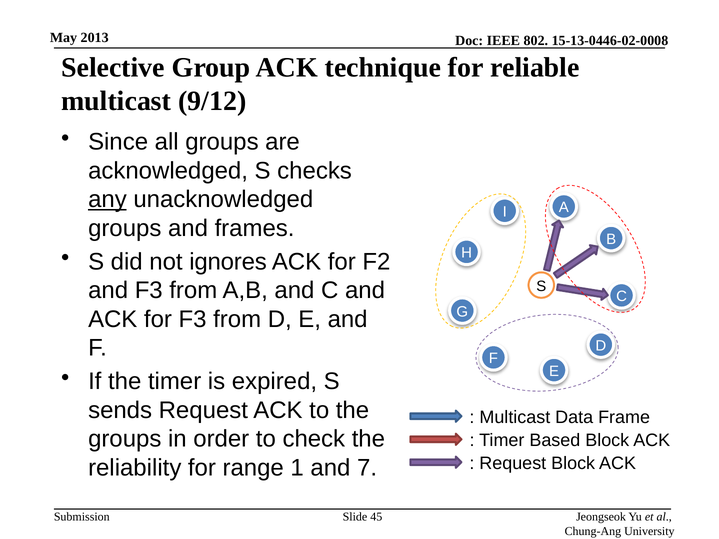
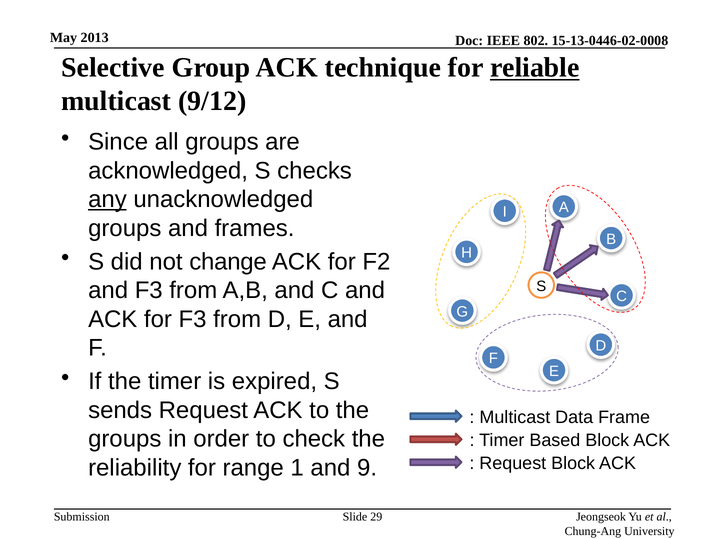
reliable underline: none -> present
ignores: ignores -> change
7: 7 -> 9
45: 45 -> 29
